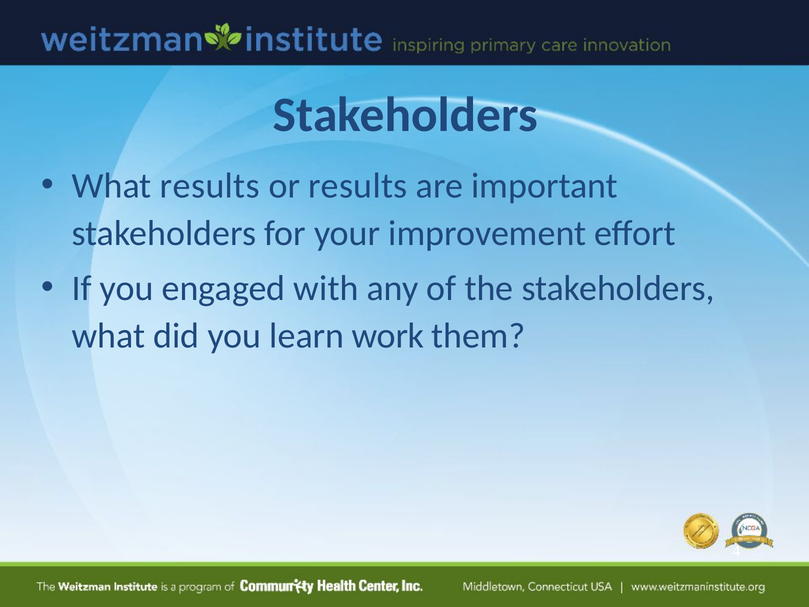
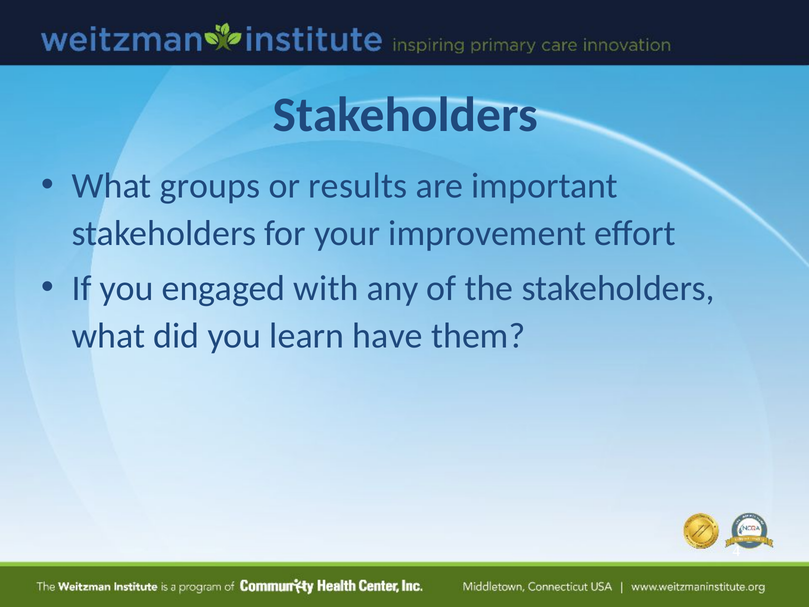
What results: results -> groups
work: work -> have
